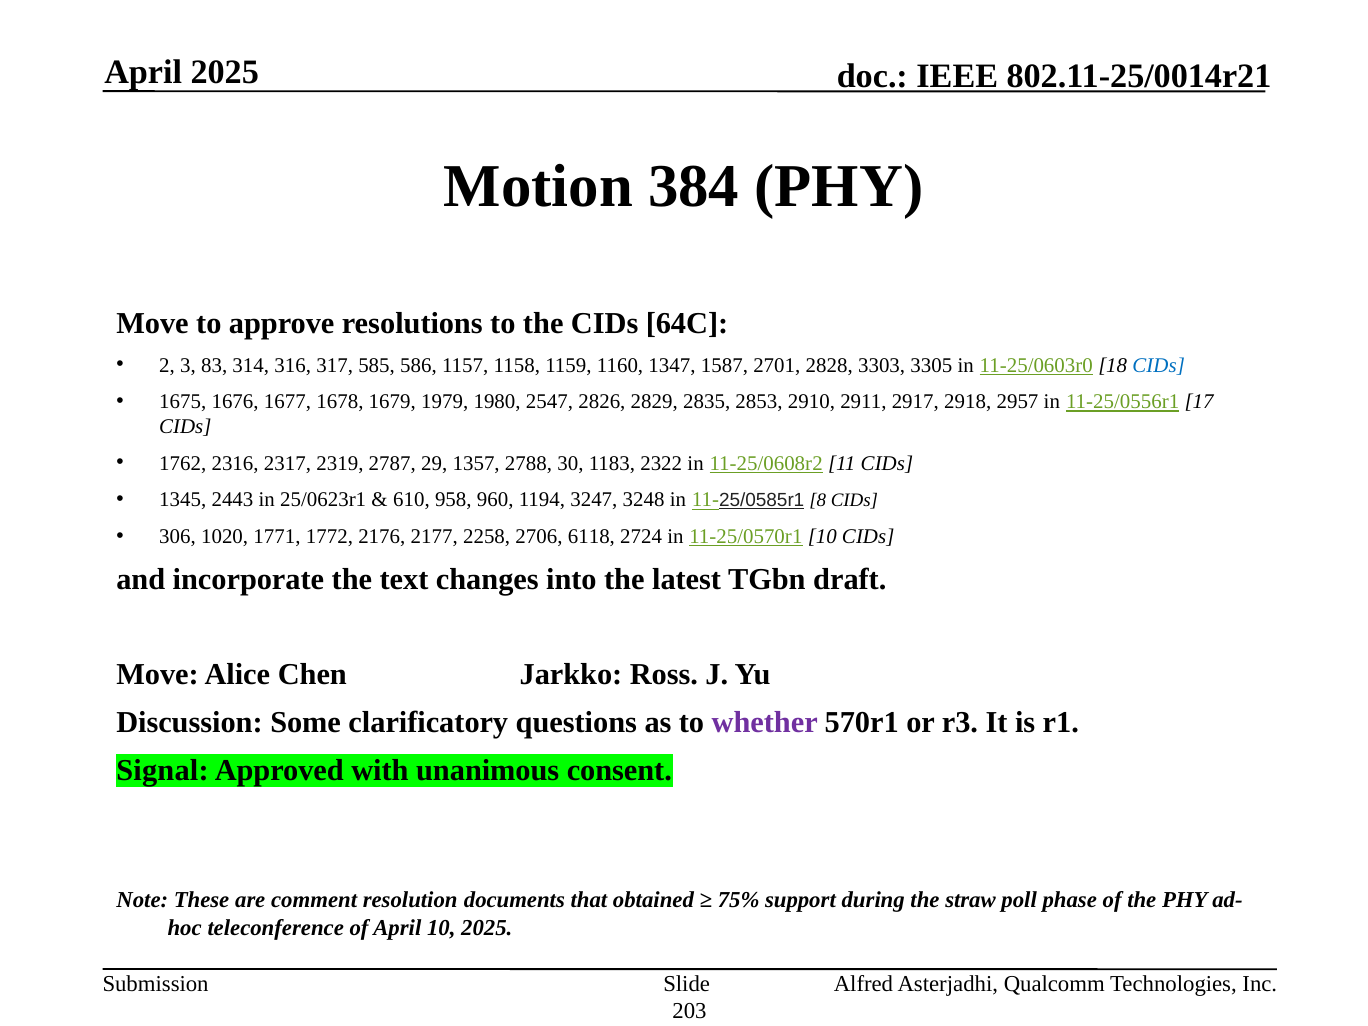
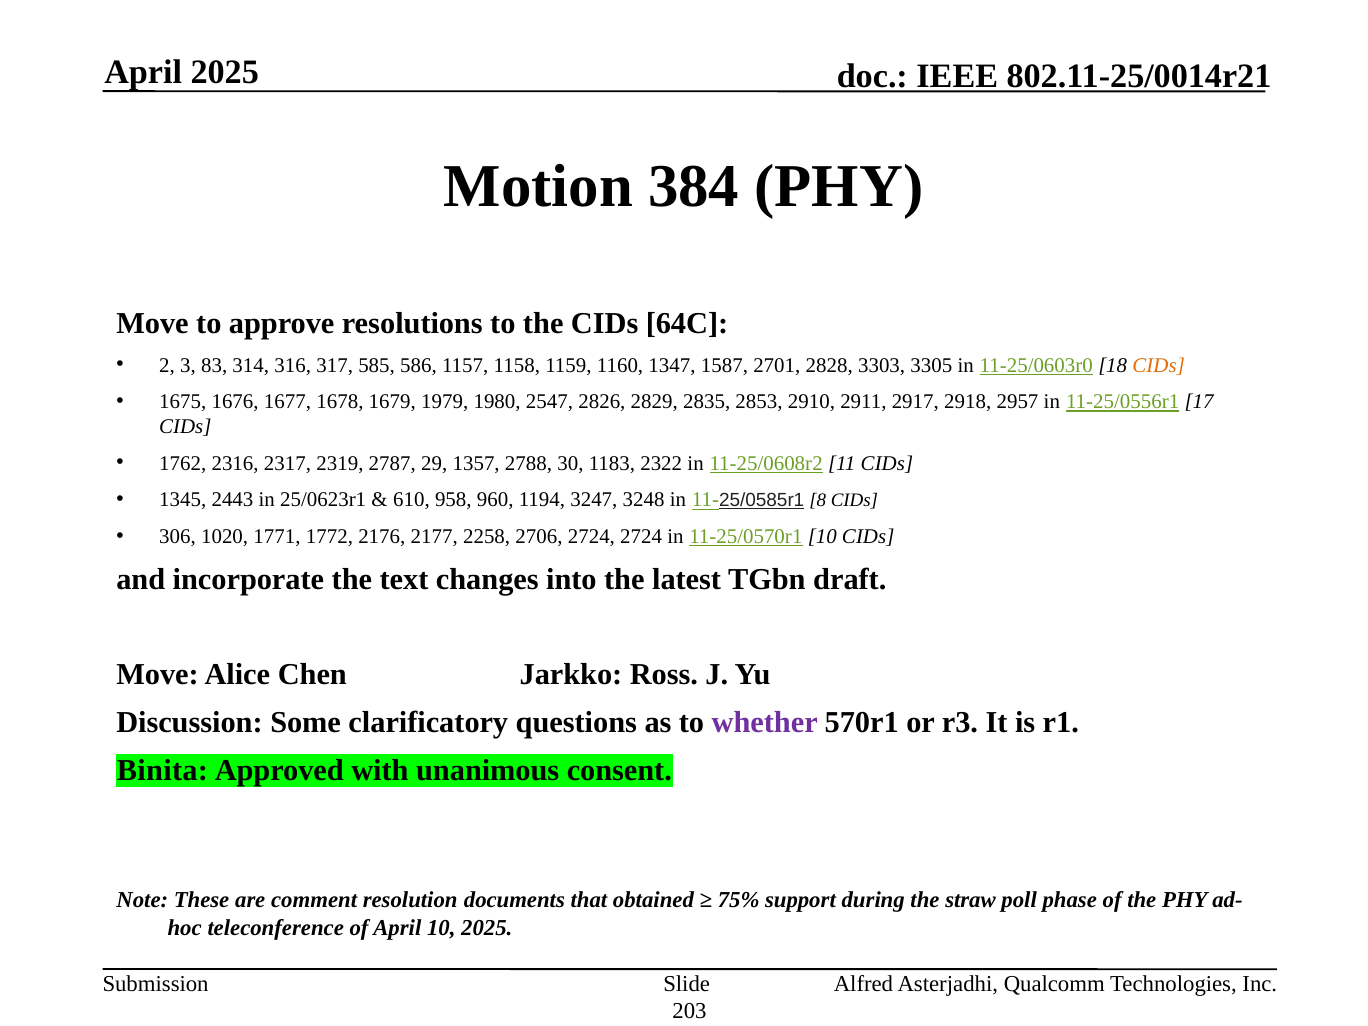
CIDs at (1159, 365) colour: blue -> orange
2706 6118: 6118 -> 2724
Signal: Signal -> Binita
